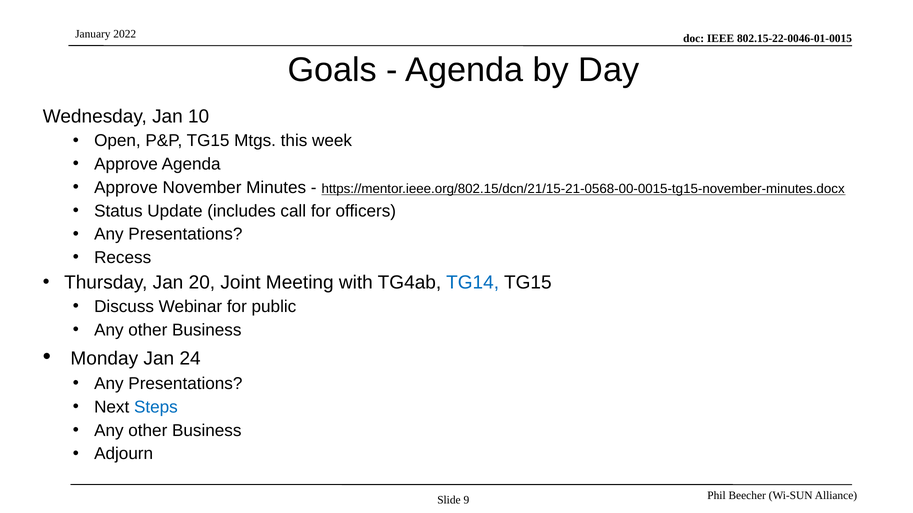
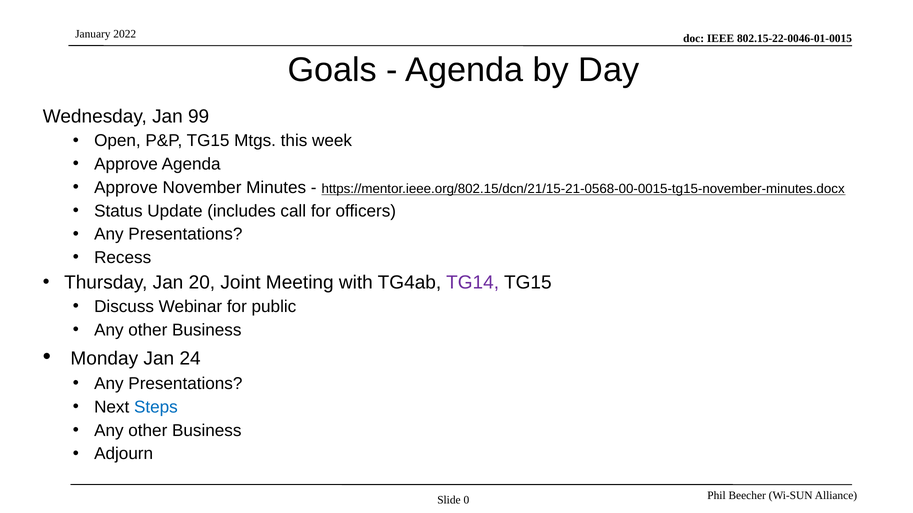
10: 10 -> 99
TG14 colour: blue -> purple
9: 9 -> 0
